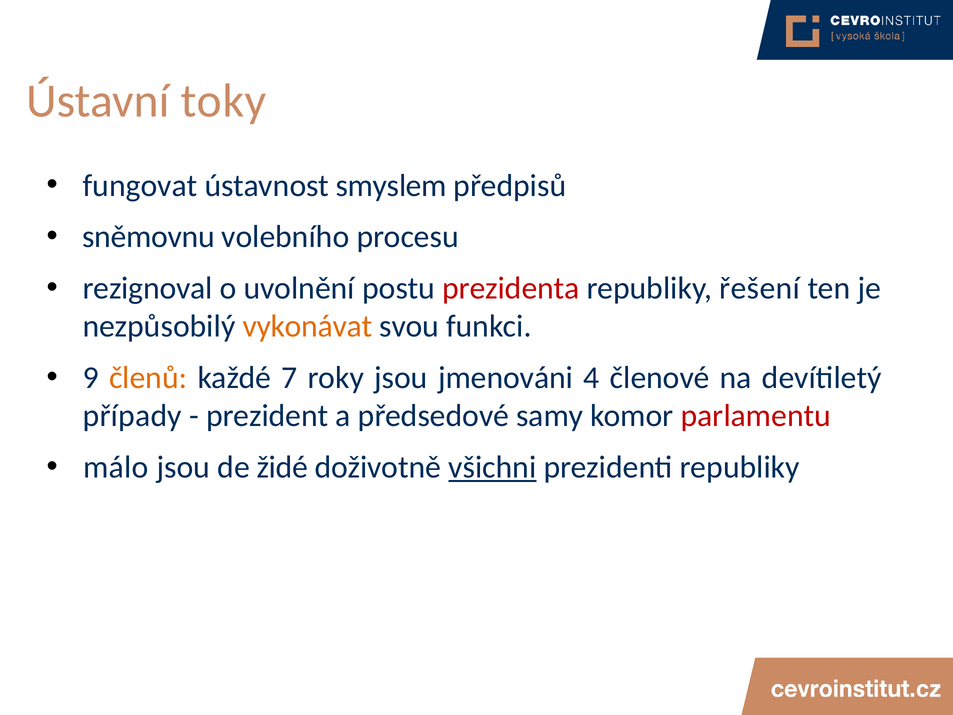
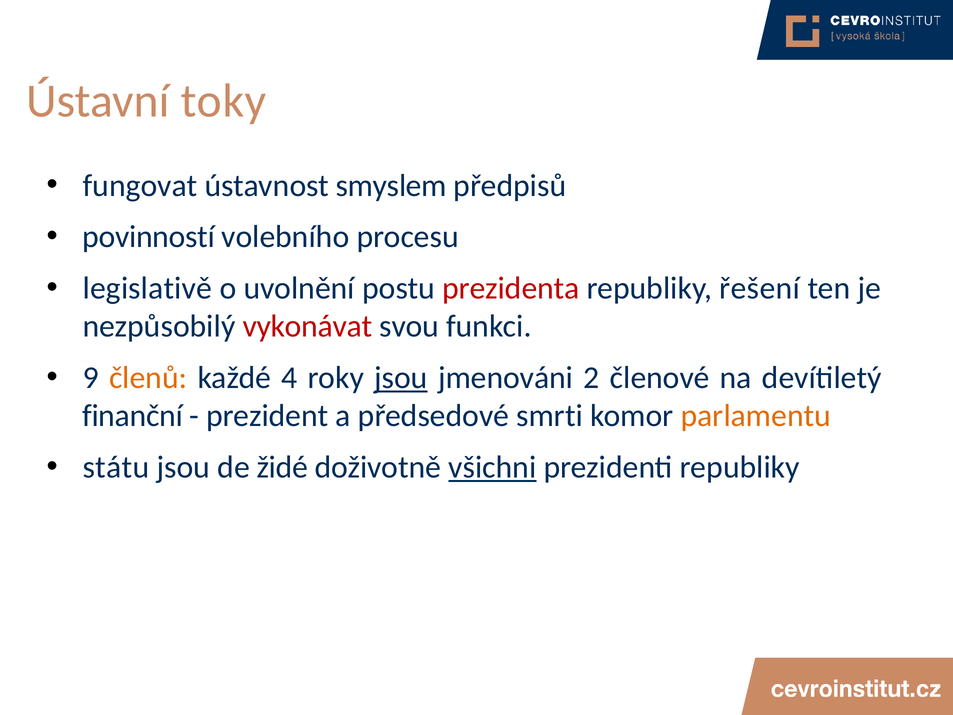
sněmovnu: sněmovnu -> povinností
rezignoval: rezignoval -> legislativě
vykonávat colour: orange -> red
7: 7 -> 4
jsou at (401, 378) underline: none -> present
4: 4 -> 2
případy: případy -> finanční
samy: samy -> smrti
parlamentu colour: red -> orange
málo: málo -> státu
